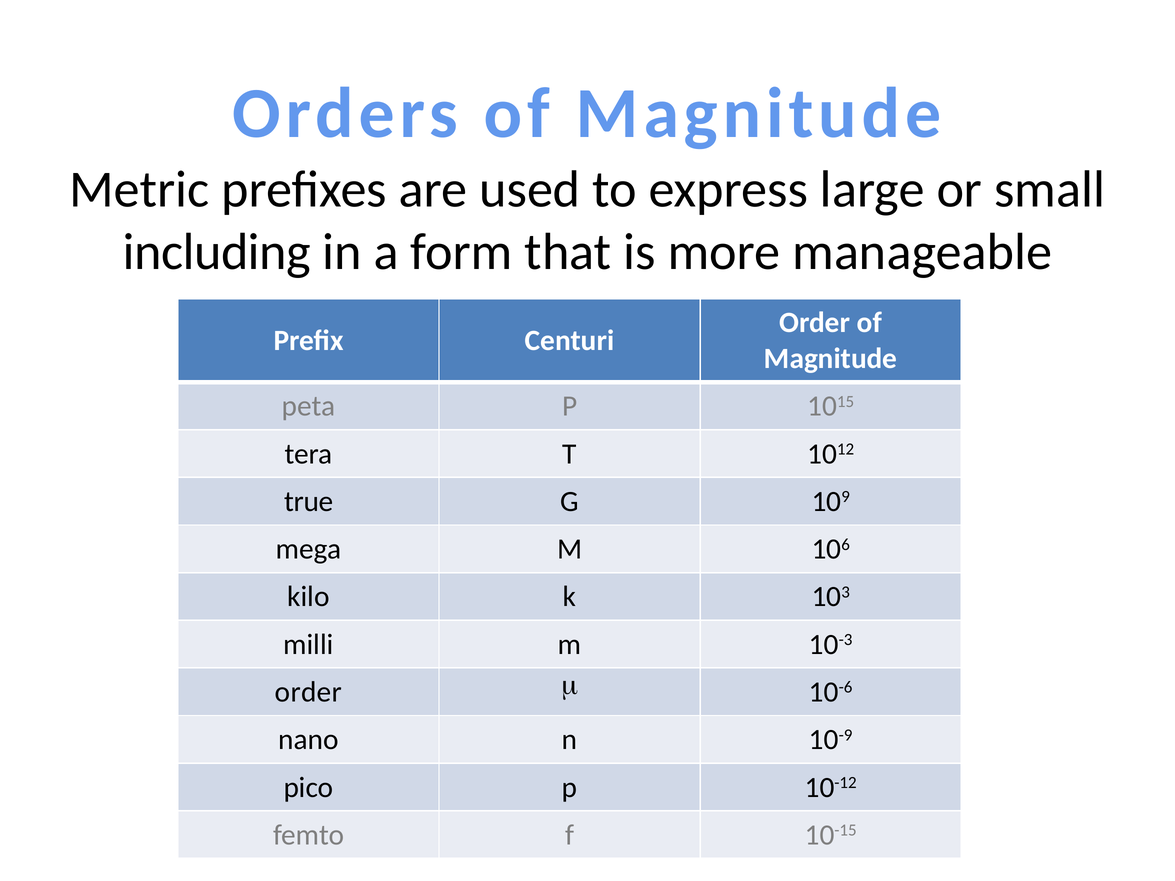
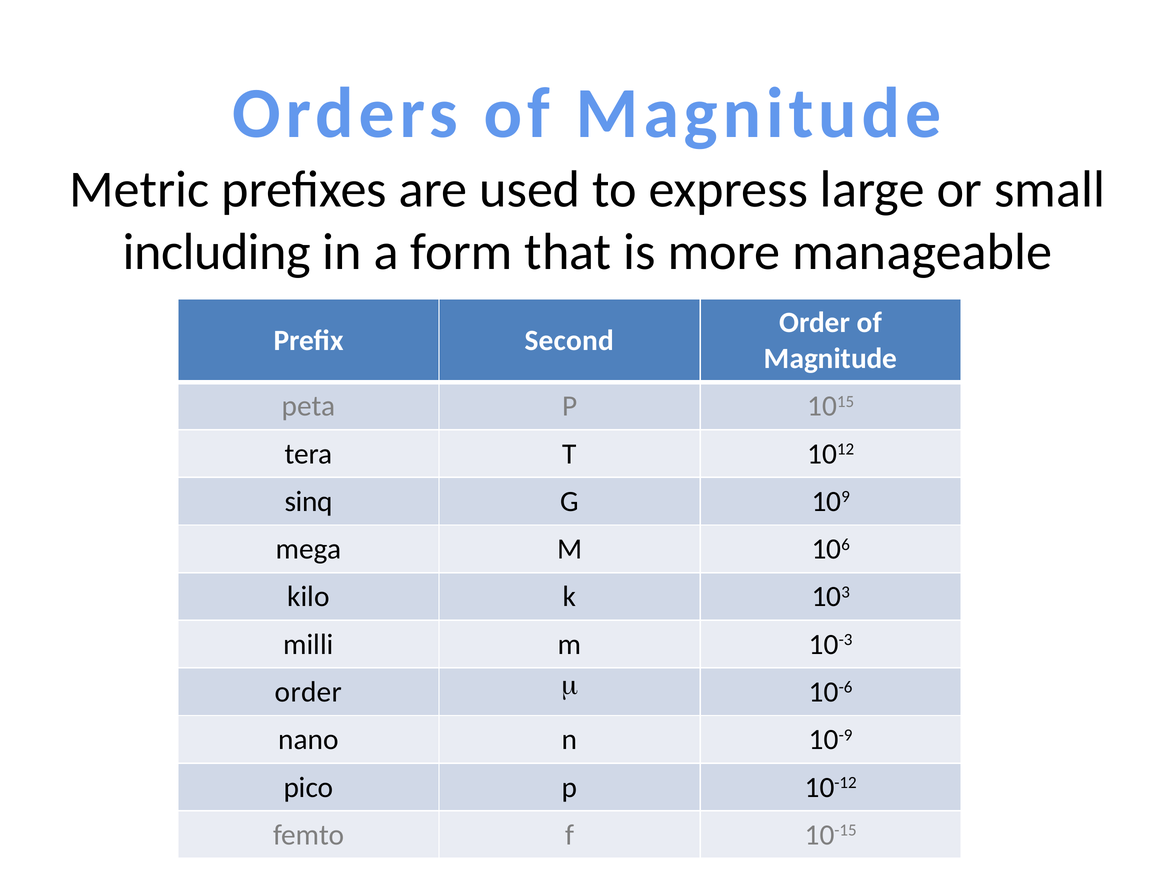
Centuri: Centuri -> Second
true: true -> sinq
